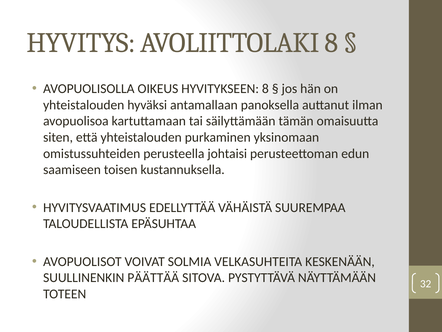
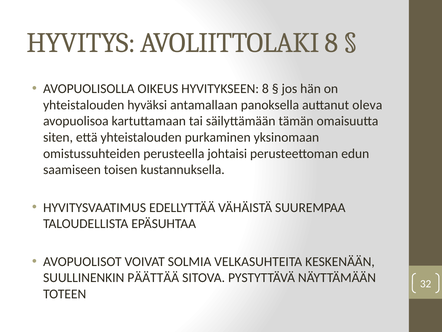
ilman: ilman -> oleva
